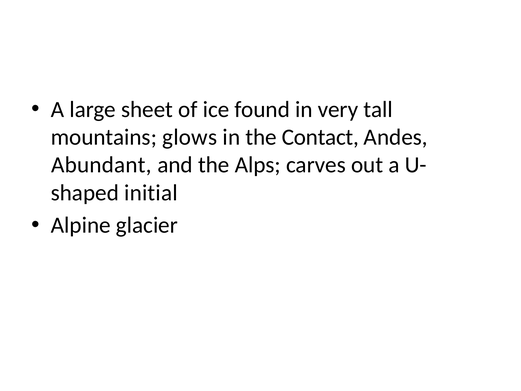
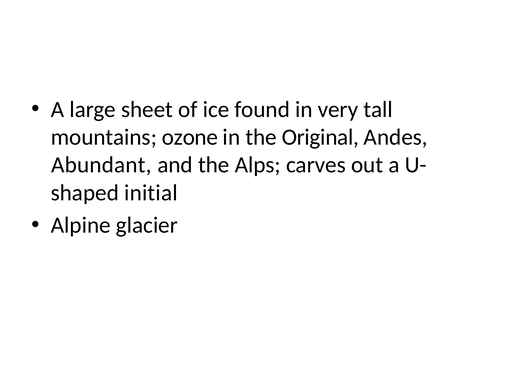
glows: glows -> ozone
Contact: Contact -> Original
